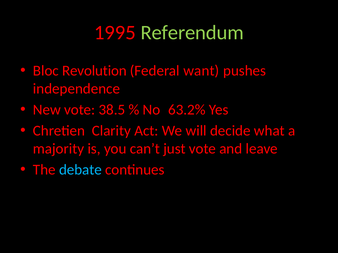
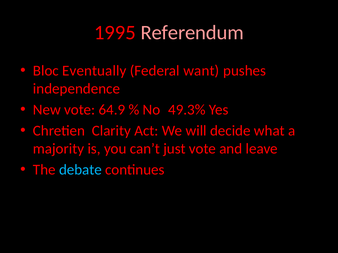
Referendum colour: light green -> pink
Revolution: Revolution -> Eventually
38.5: 38.5 -> 64.9
63.2%: 63.2% -> 49.3%
